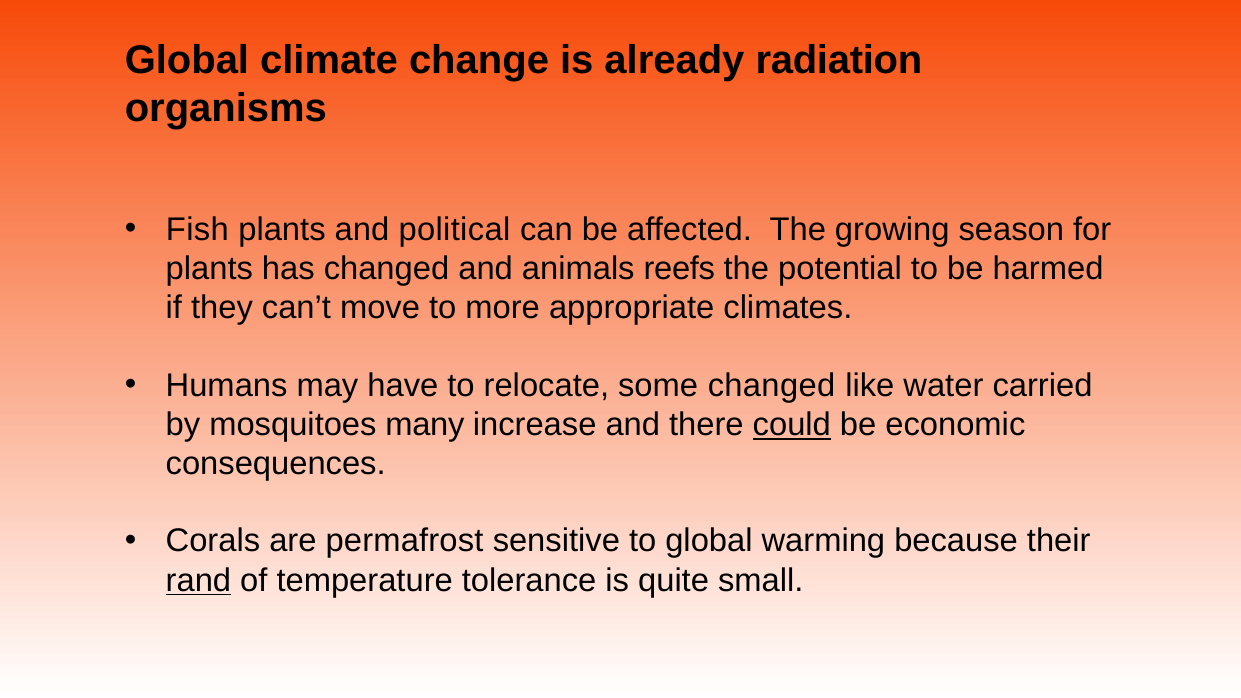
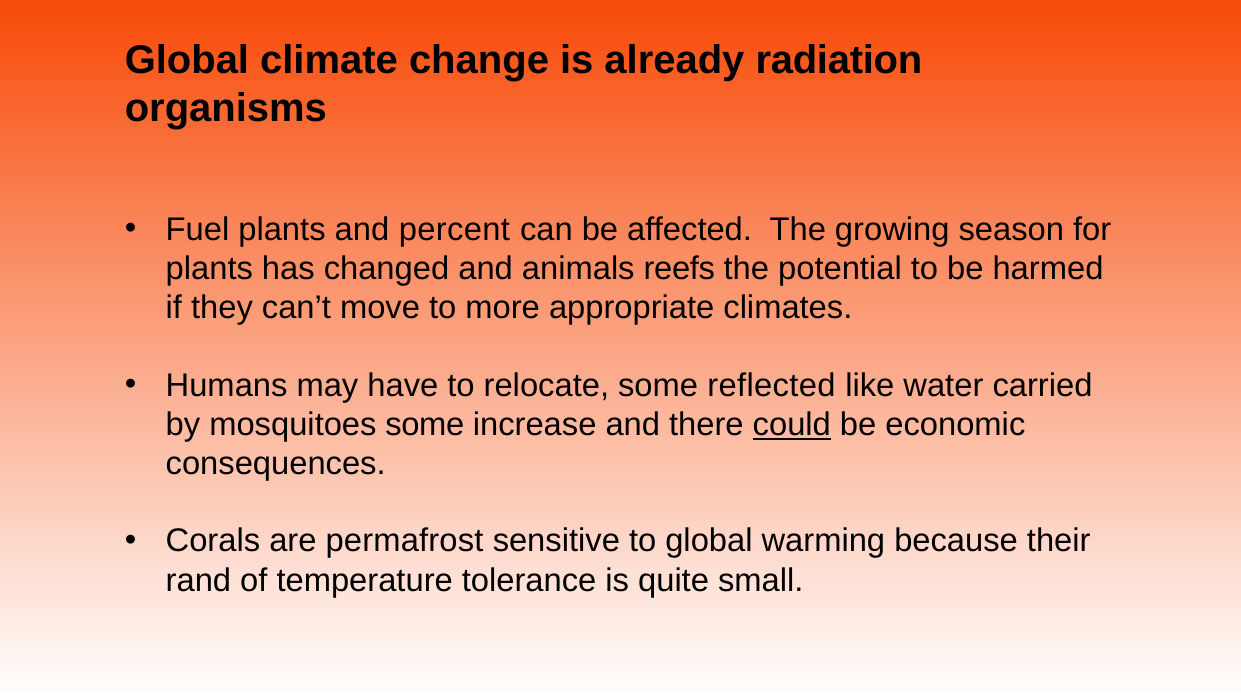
Fish: Fish -> Fuel
political: political -> percent
some changed: changed -> reflected
mosquitoes many: many -> some
rand underline: present -> none
